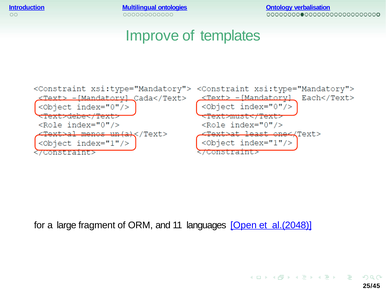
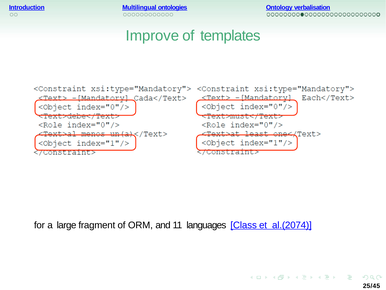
Open: Open -> Class
al.(2048: al.(2048 -> al.(2074
